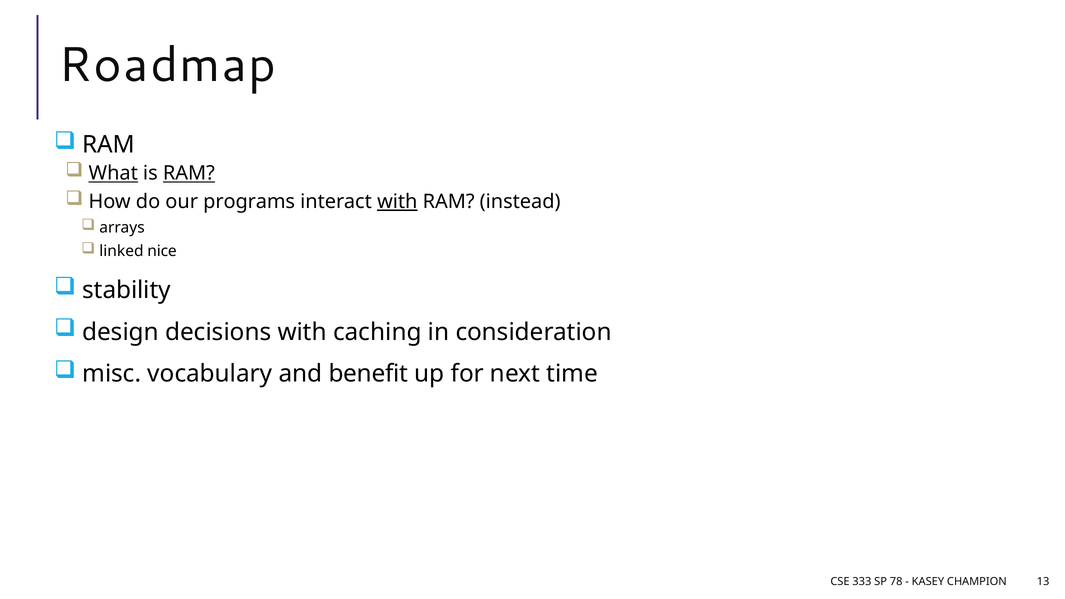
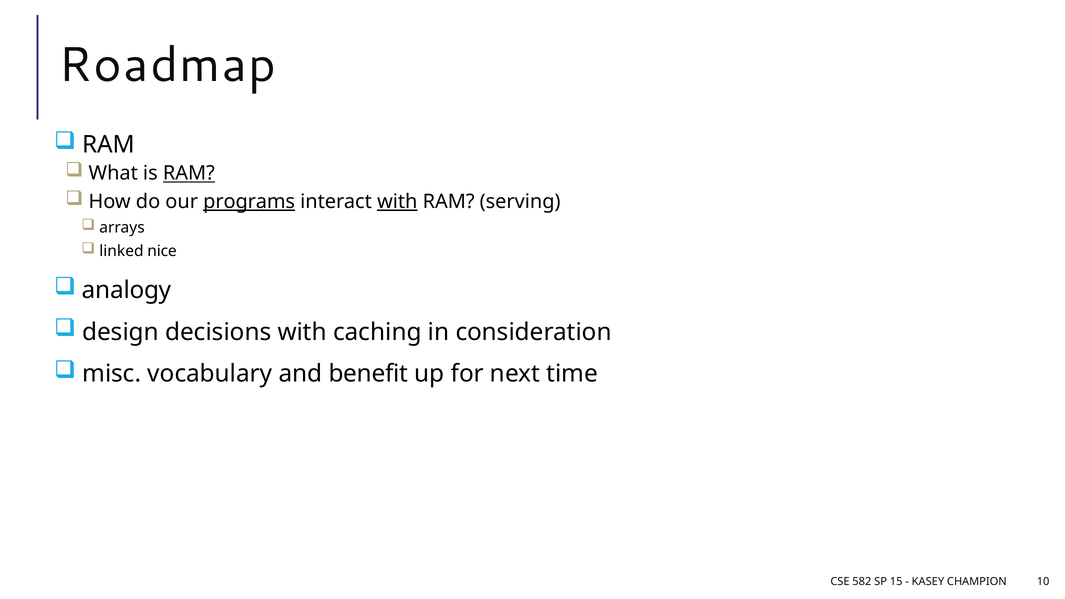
What underline: present -> none
programs underline: none -> present
instead: instead -> serving
stability: stability -> analogy
333: 333 -> 582
78: 78 -> 15
13: 13 -> 10
